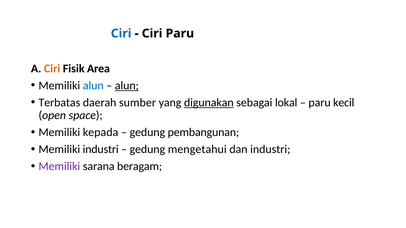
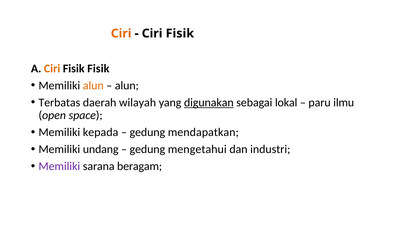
Ciri at (121, 33) colour: blue -> orange
Paru at (180, 33): Paru -> Fisik
Fisik Area: Area -> Fisik
alun at (93, 86) colour: blue -> orange
alun at (127, 86) underline: present -> none
sumber: sumber -> wilayah
kecil: kecil -> ilmu
pembangunan: pembangunan -> mendapatkan
Memiliki industri: industri -> undang
